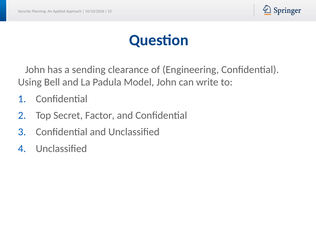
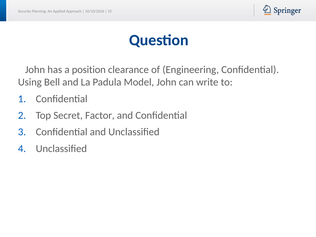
sending: sending -> position
